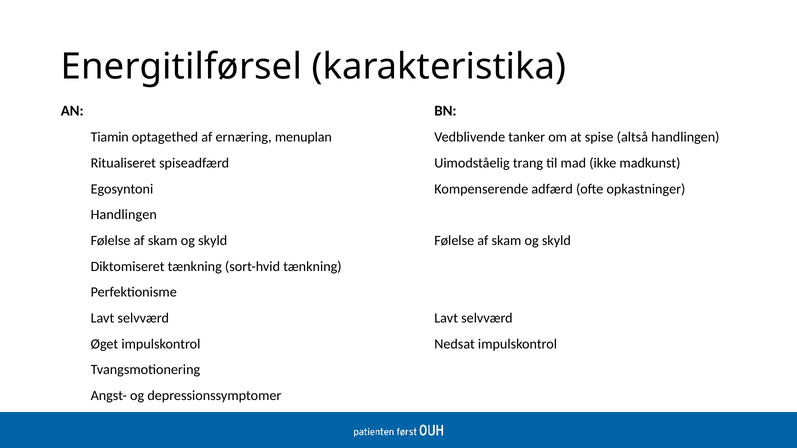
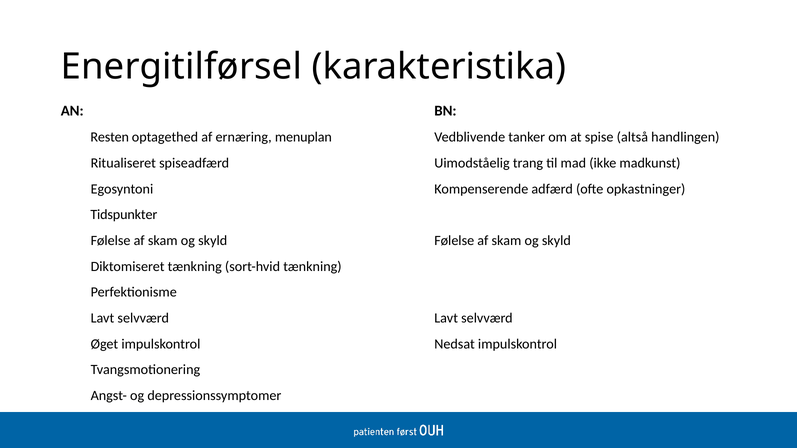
Tiamin: Tiamin -> Resten
Handlingen at (124, 215): Handlingen -> Tidspunkter
